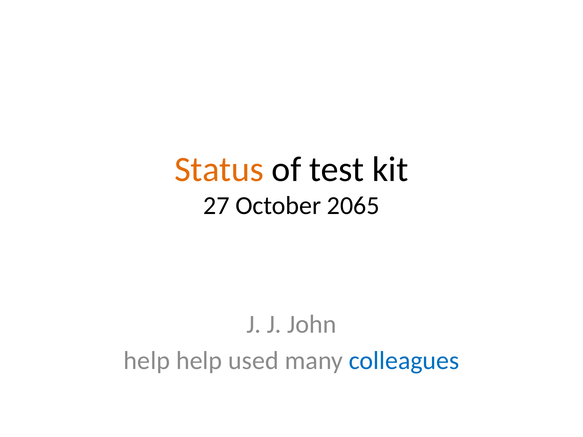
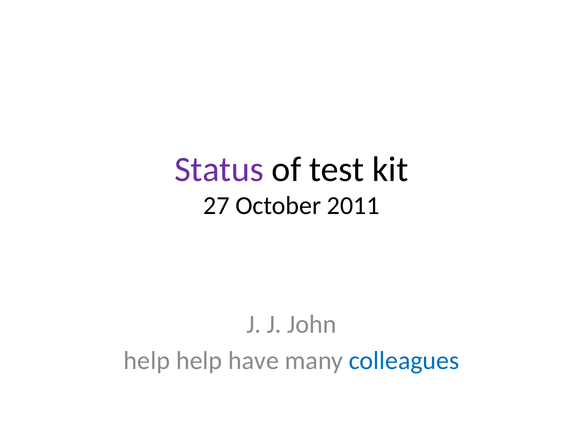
Status colour: orange -> purple
2065: 2065 -> 2011
used: used -> have
